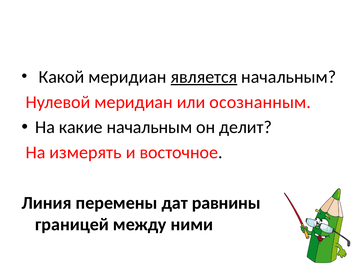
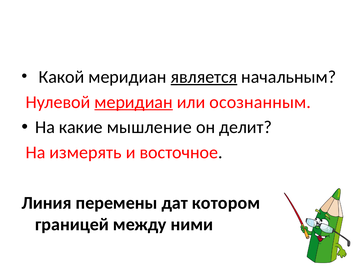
меридиан at (134, 102) underline: none -> present
какие начальным: начальным -> мышление
равнины: равнины -> котором
